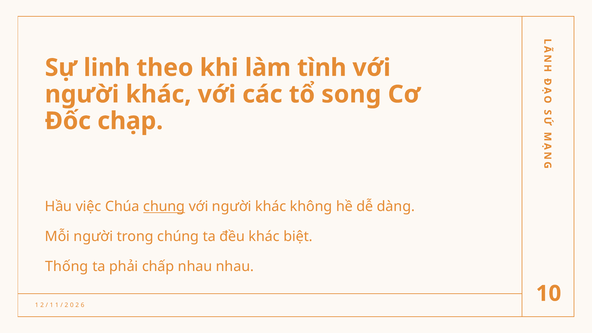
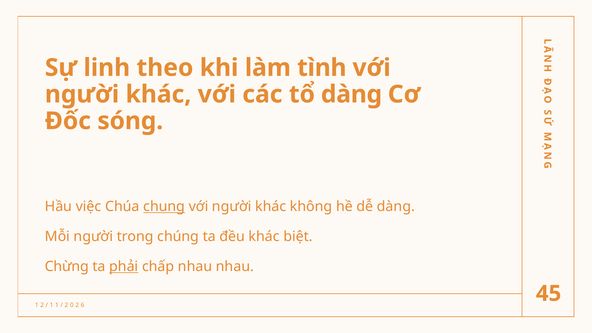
tổ song: song -> dàng
chạp: chạp -> sóng
Thống: Thống -> Chừng
phải underline: none -> present
10: 10 -> 45
